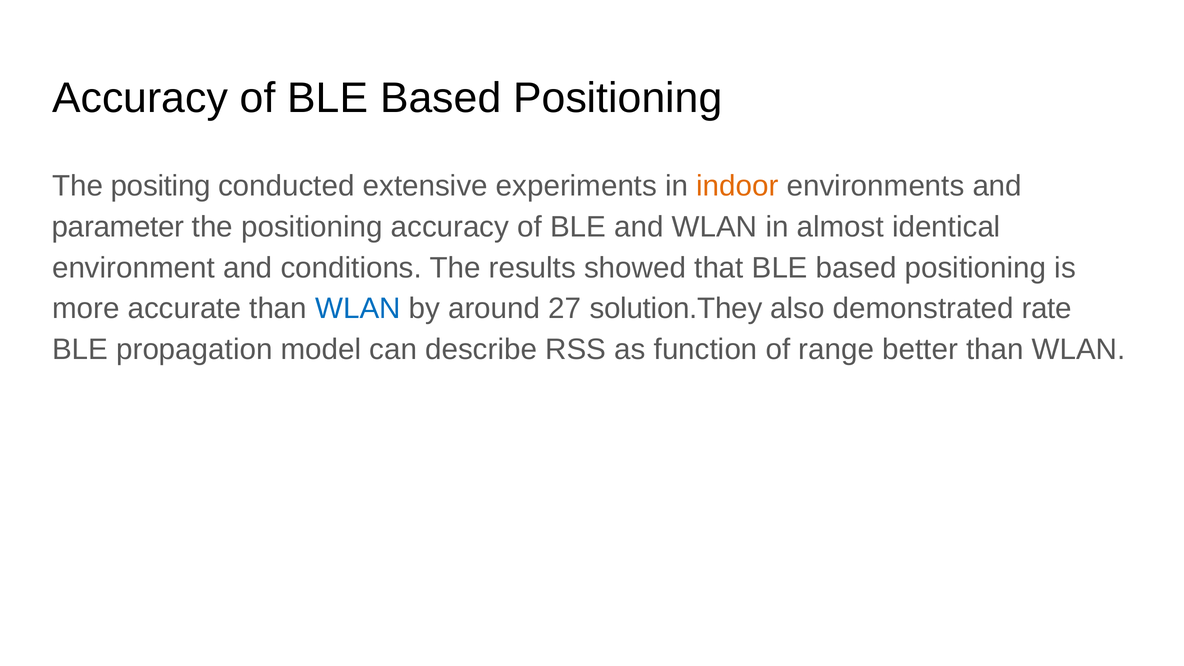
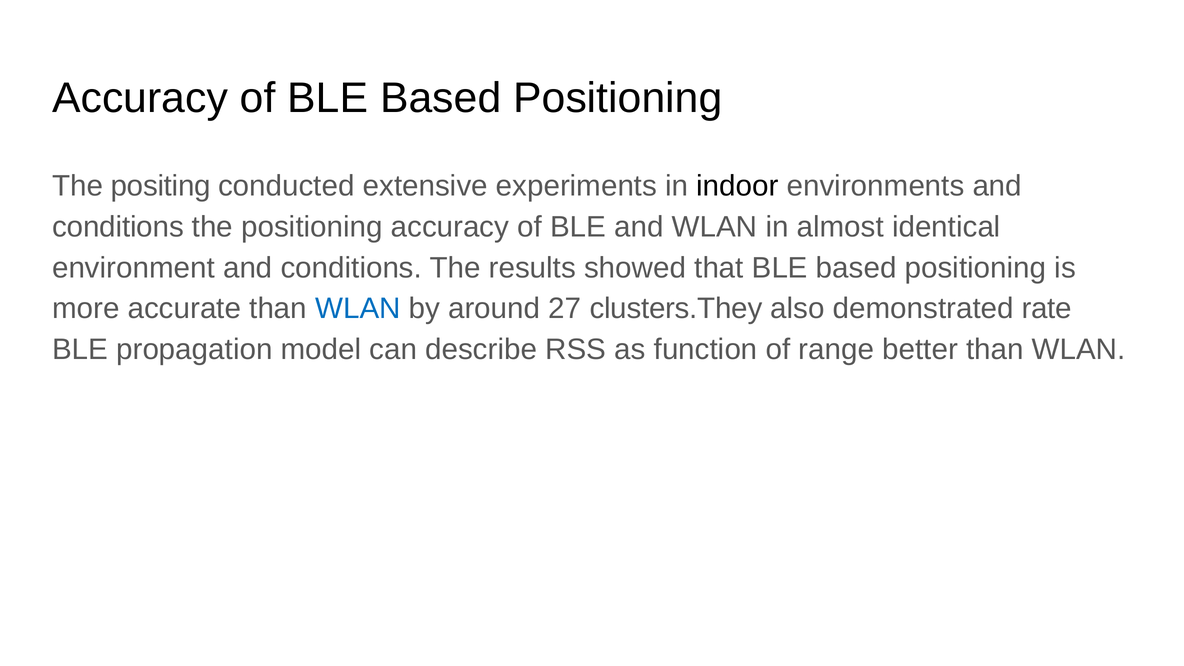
indoor colour: orange -> black
parameter at (118, 227): parameter -> conditions
solution.They: solution.They -> clusters.They
